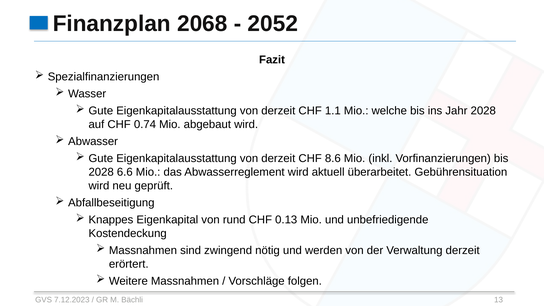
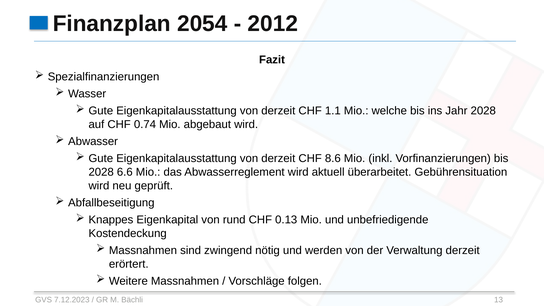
2068: 2068 -> 2054
2052: 2052 -> 2012
